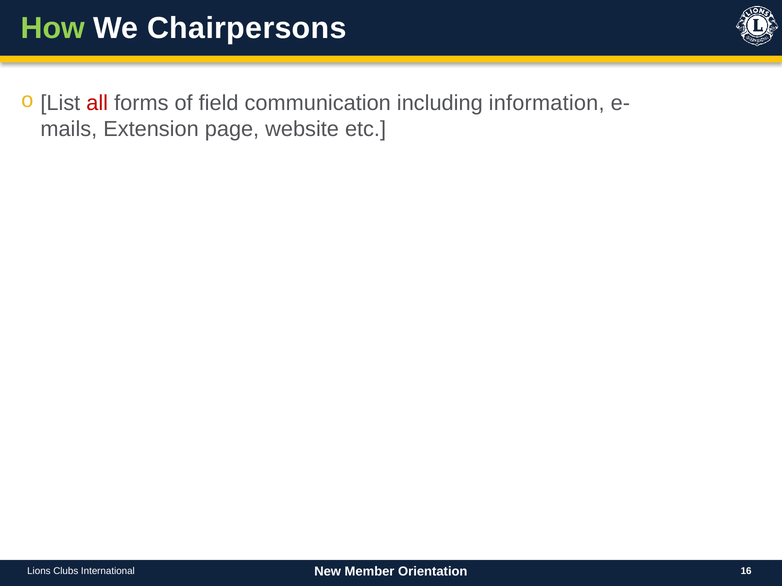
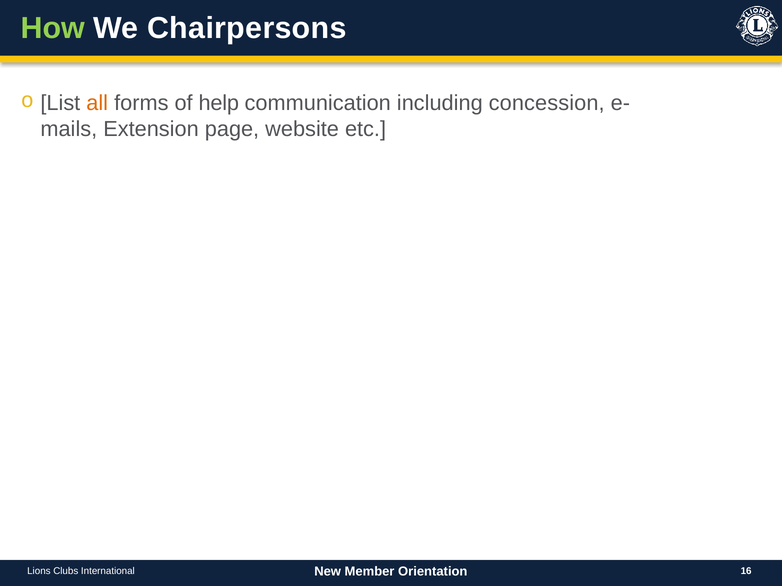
all colour: red -> orange
field: field -> help
information: information -> concession
